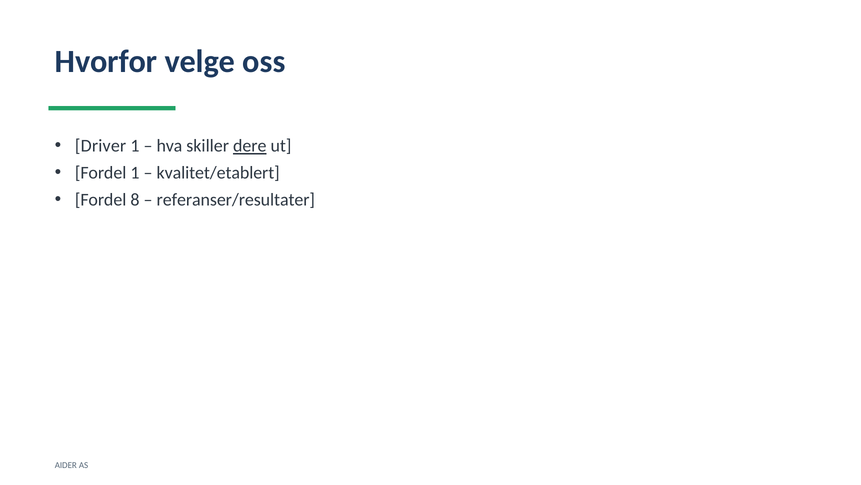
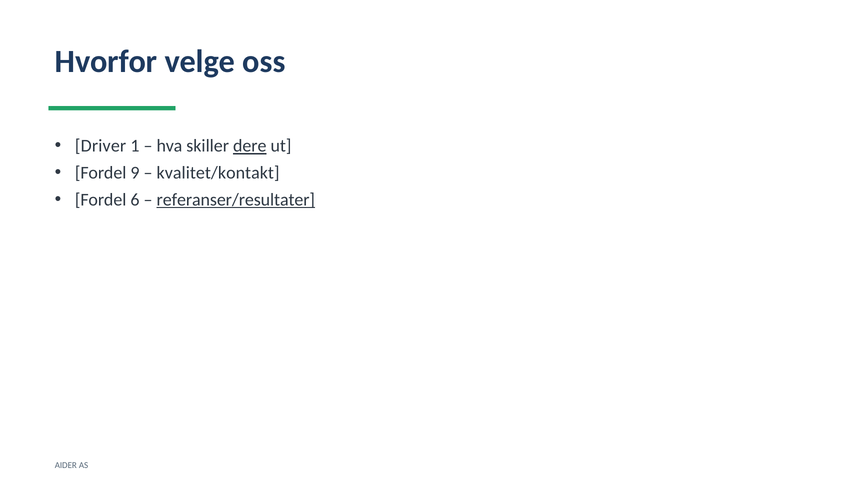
Fordel 1: 1 -> 9
kvalitet/etablert: kvalitet/etablert -> kvalitet/kontakt
8: 8 -> 6
referanser/resultater underline: none -> present
